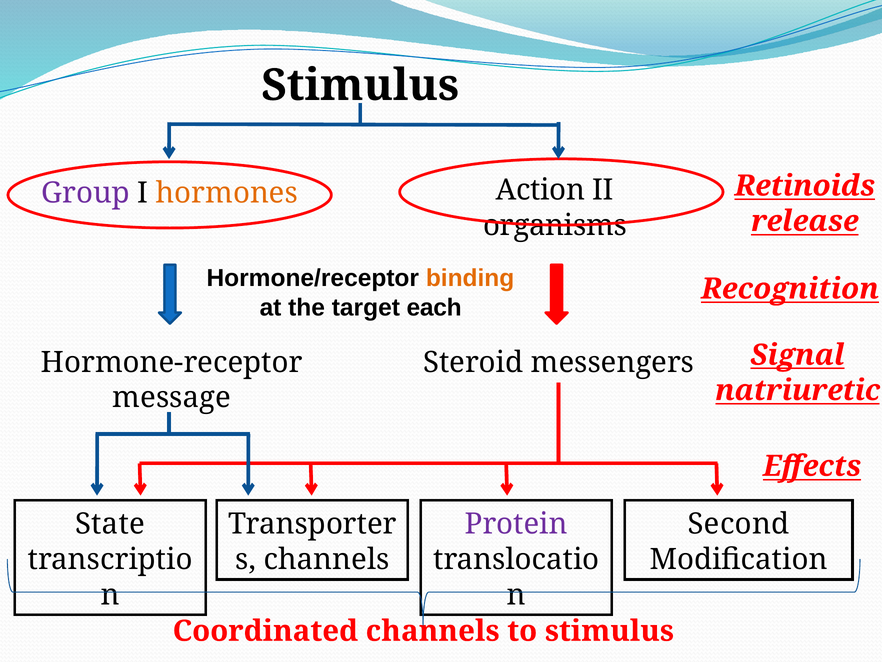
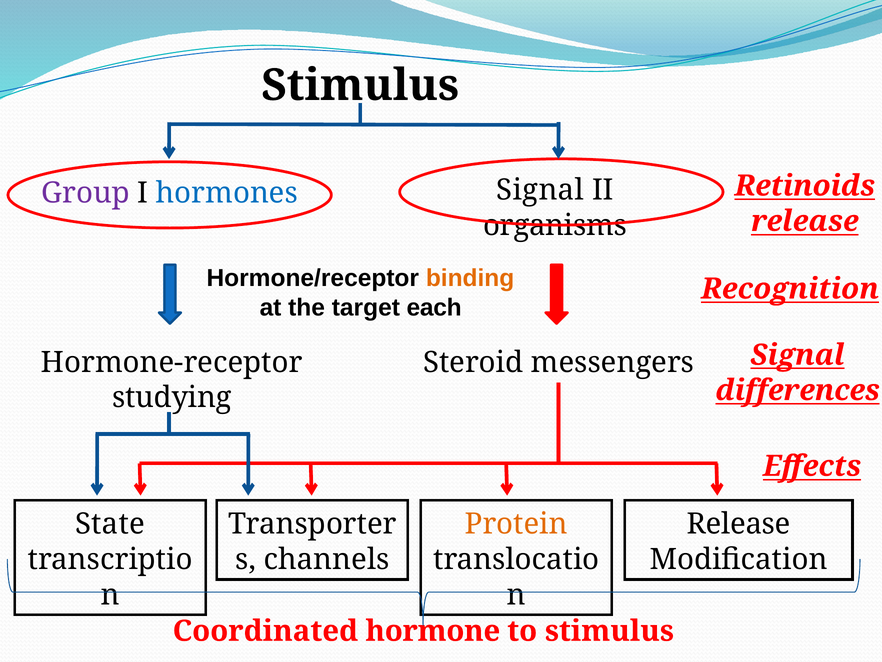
Action at (540, 190): Action -> Signal
hormones colour: orange -> blue
natriuretic: natriuretic -> differences
message: message -> studying
Protein colour: purple -> orange
Second at (739, 524): Second -> Release
Coordinated channels: channels -> hormone
